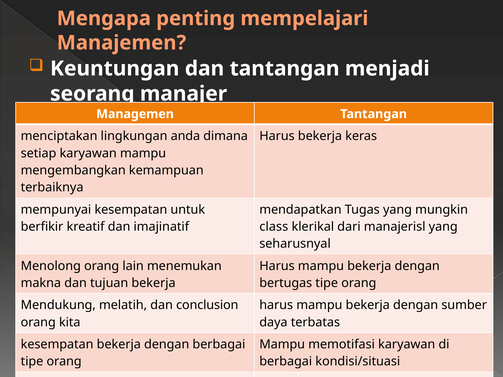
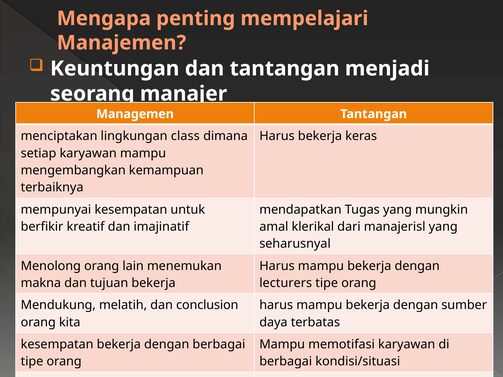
anda: anda -> class
class: class -> amal
bertugas: bertugas -> lecturers
